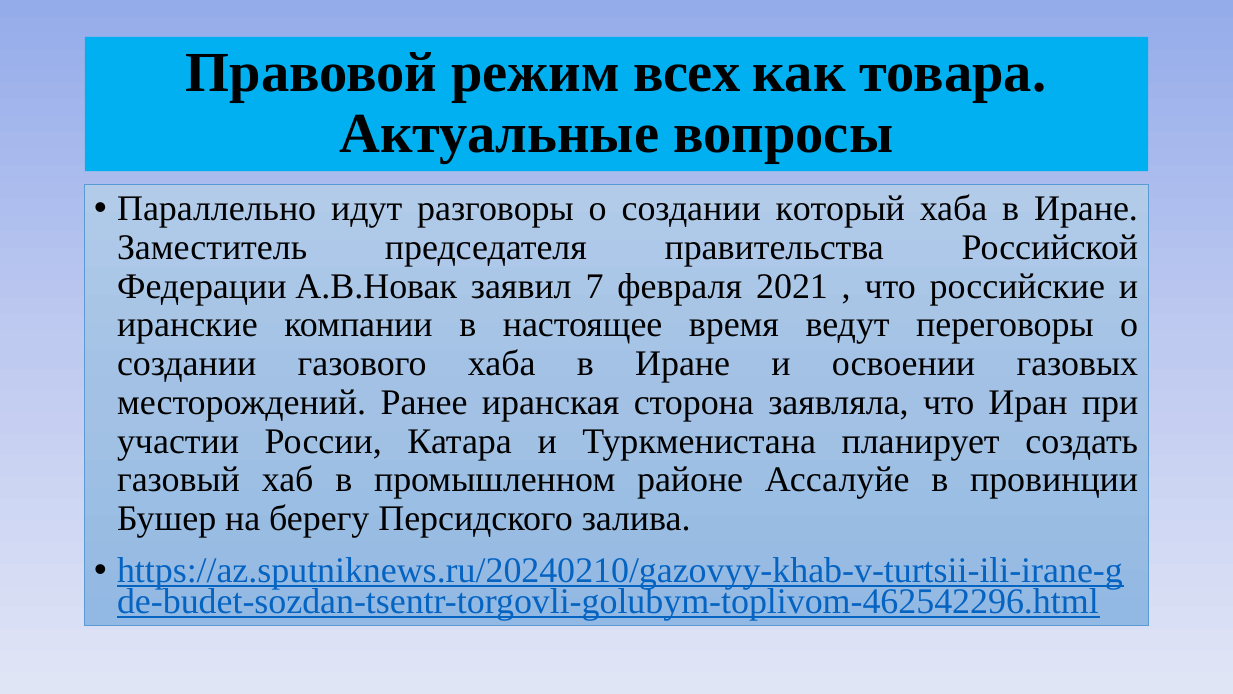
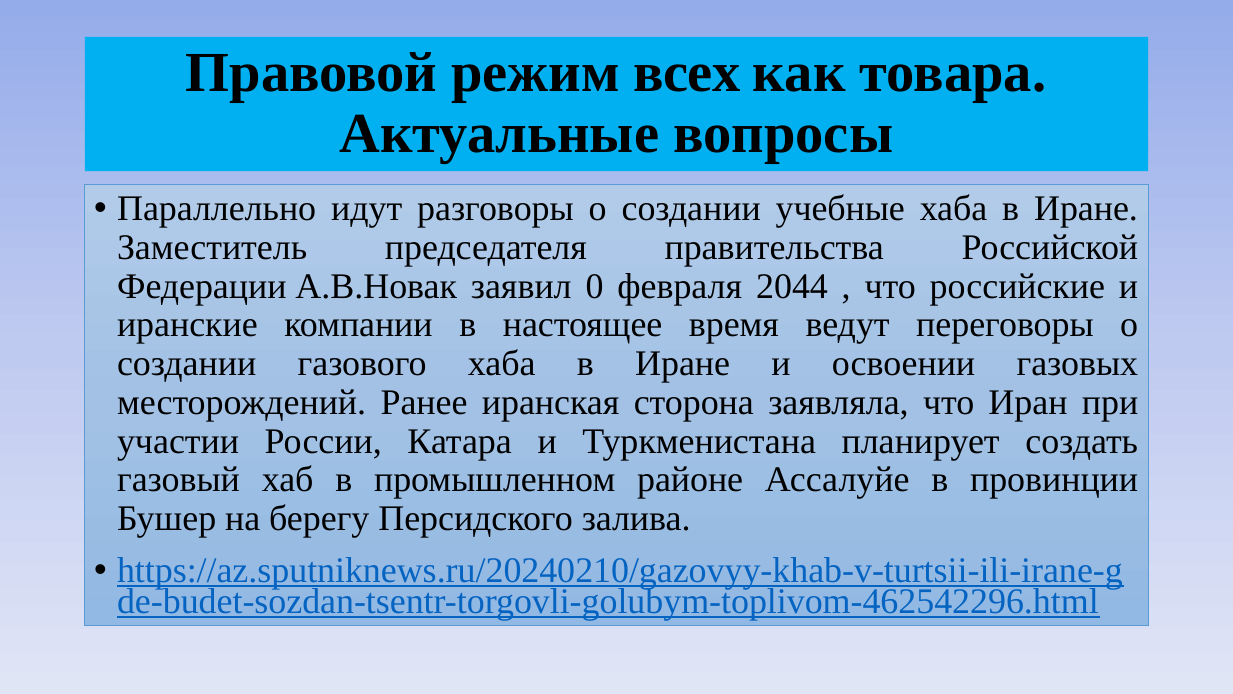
который: который -> учебные
7: 7 -> 0
2021: 2021 -> 2044
